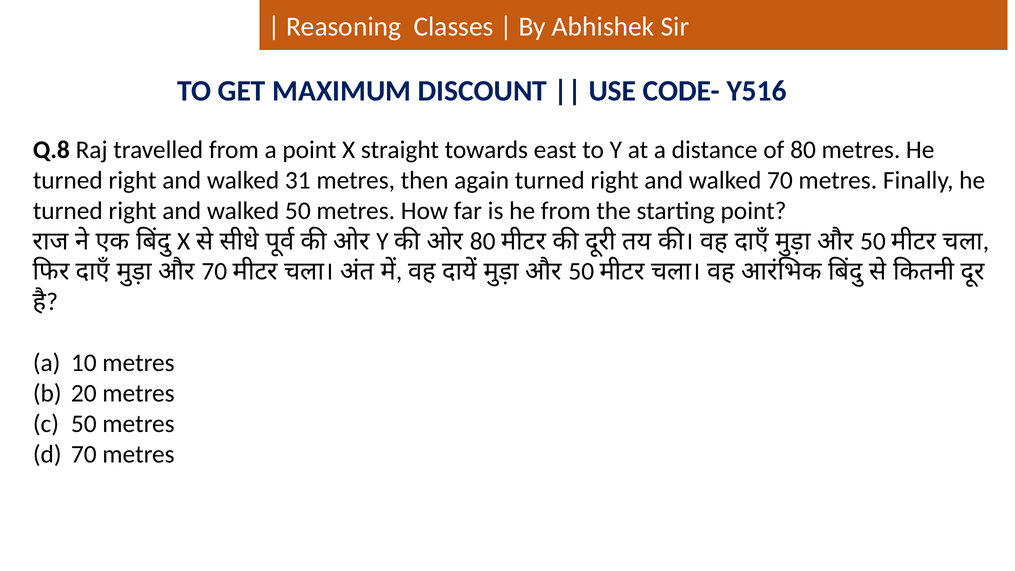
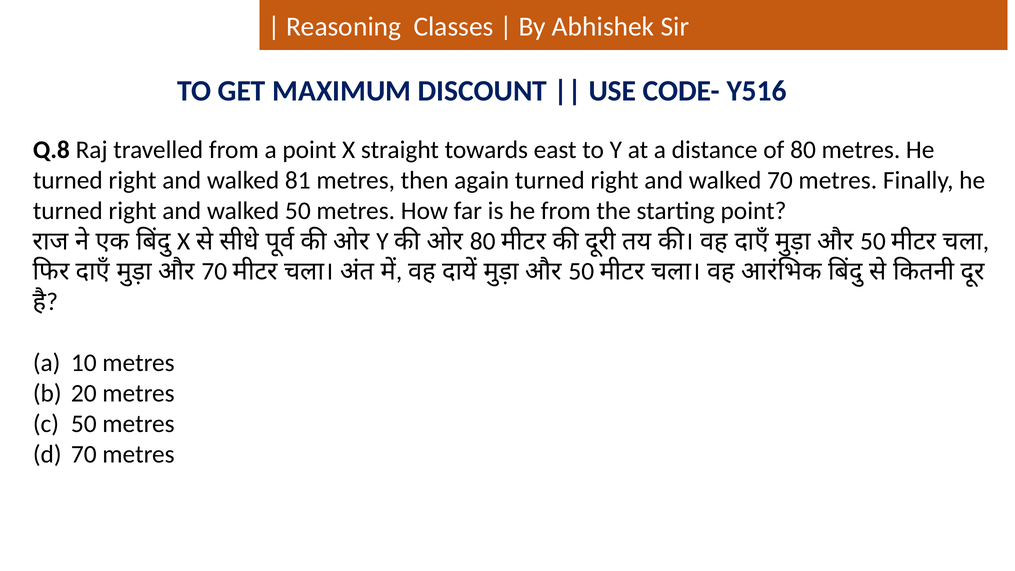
31: 31 -> 81
